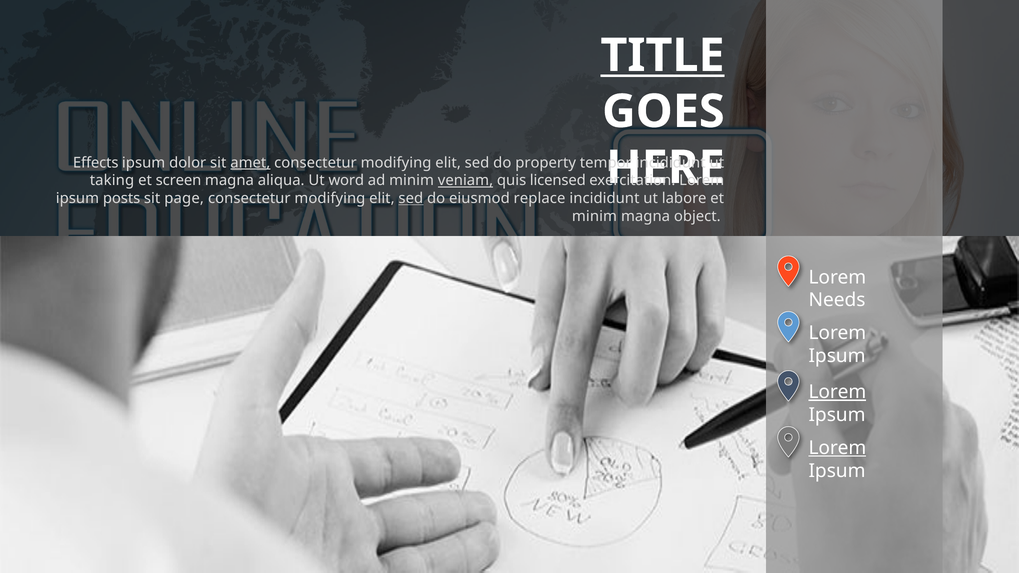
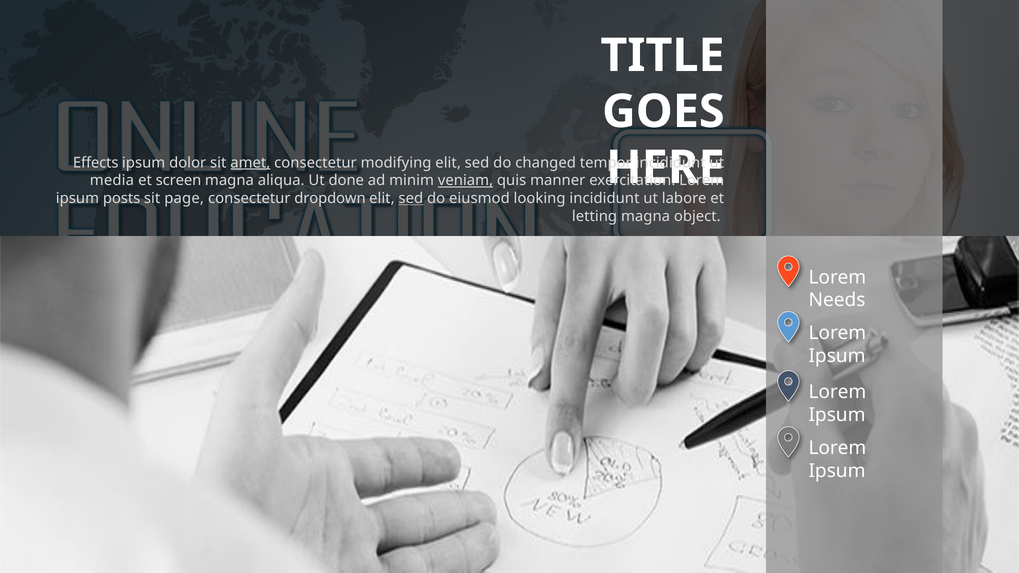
TITLE underline: present -> none
property: property -> changed
taking: taking -> media
word: word -> done
licensed: licensed -> manner
modifying at (330, 198): modifying -> dropdown
replace: replace -> looking
minim at (594, 216): minim -> letting
Lorem at (837, 392) underline: present -> none
Lorem at (837, 448) underline: present -> none
